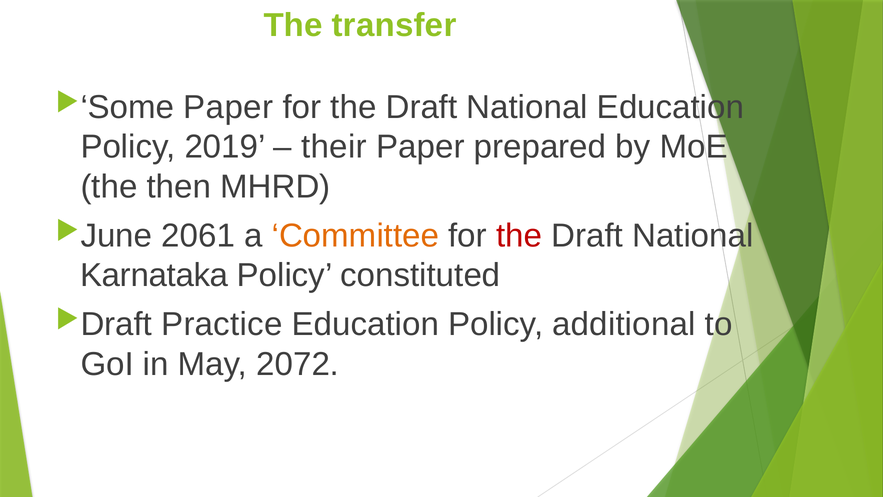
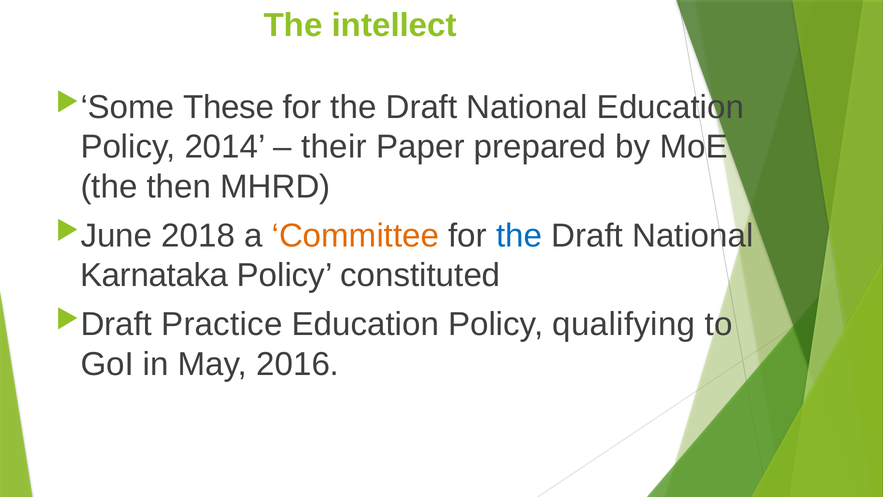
transfer: transfer -> intellect
Paper at (228, 107): Paper -> These
2019: 2019 -> 2014
2061: 2061 -> 2018
the at (519, 236) colour: red -> blue
additional: additional -> qualifying
2072: 2072 -> 2016
